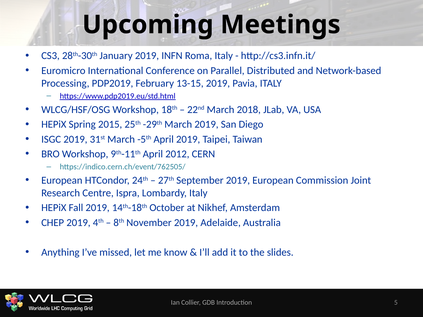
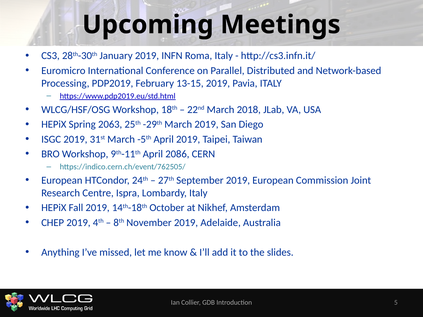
2015: 2015 -> 2063
2012: 2012 -> 2086
